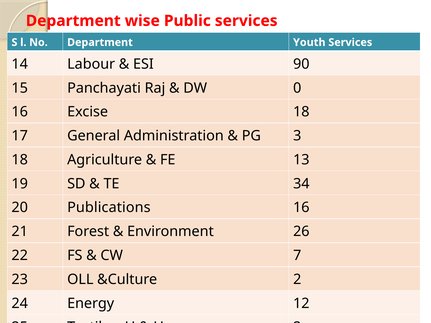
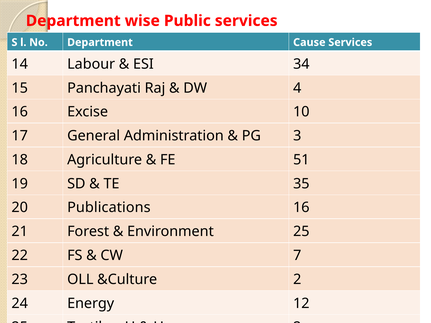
Youth: Youth -> Cause
90: 90 -> 34
0: 0 -> 4
Excise 18: 18 -> 10
13: 13 -> 51
34: 34 -> 35
Environment 26: 26 -> 25
